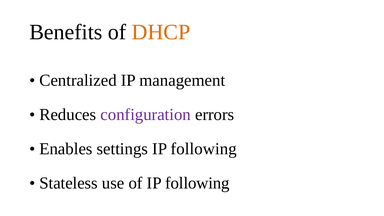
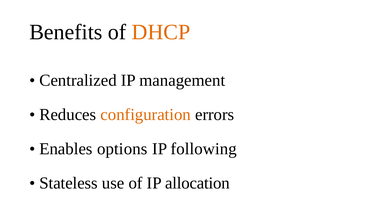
configuration colour: purple -> orange
settings: settings -> options
of IP following: following -> allocation
